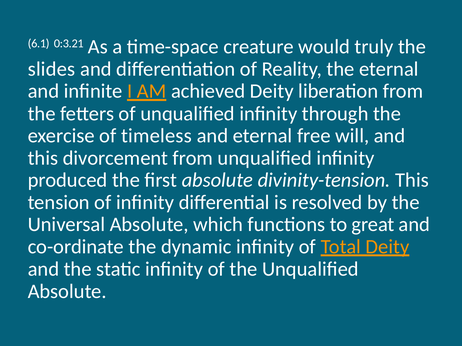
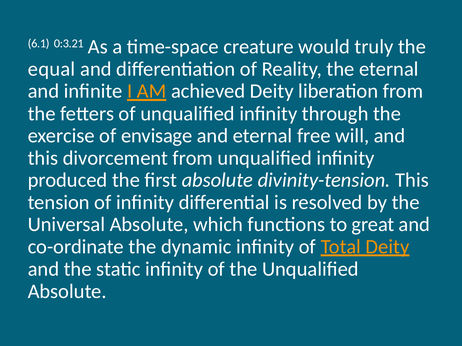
slides: slides -> equal
timeless: timeless -> envisage
